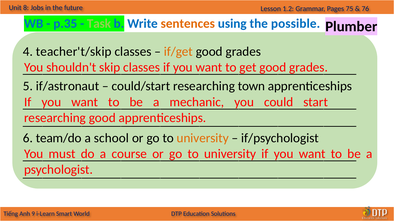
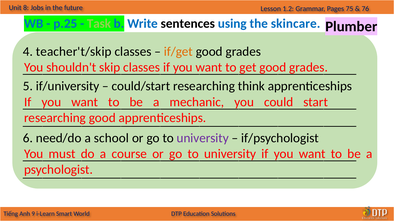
p.35: p.35 -> p.25
sentences colour: orange -> black
possible: possible -> skincare
if/astronaut: if/astronaut -> if/university
town: town -> think
team/do: team/do -> need/do
university at (203, 138) colour: orange -> purple
